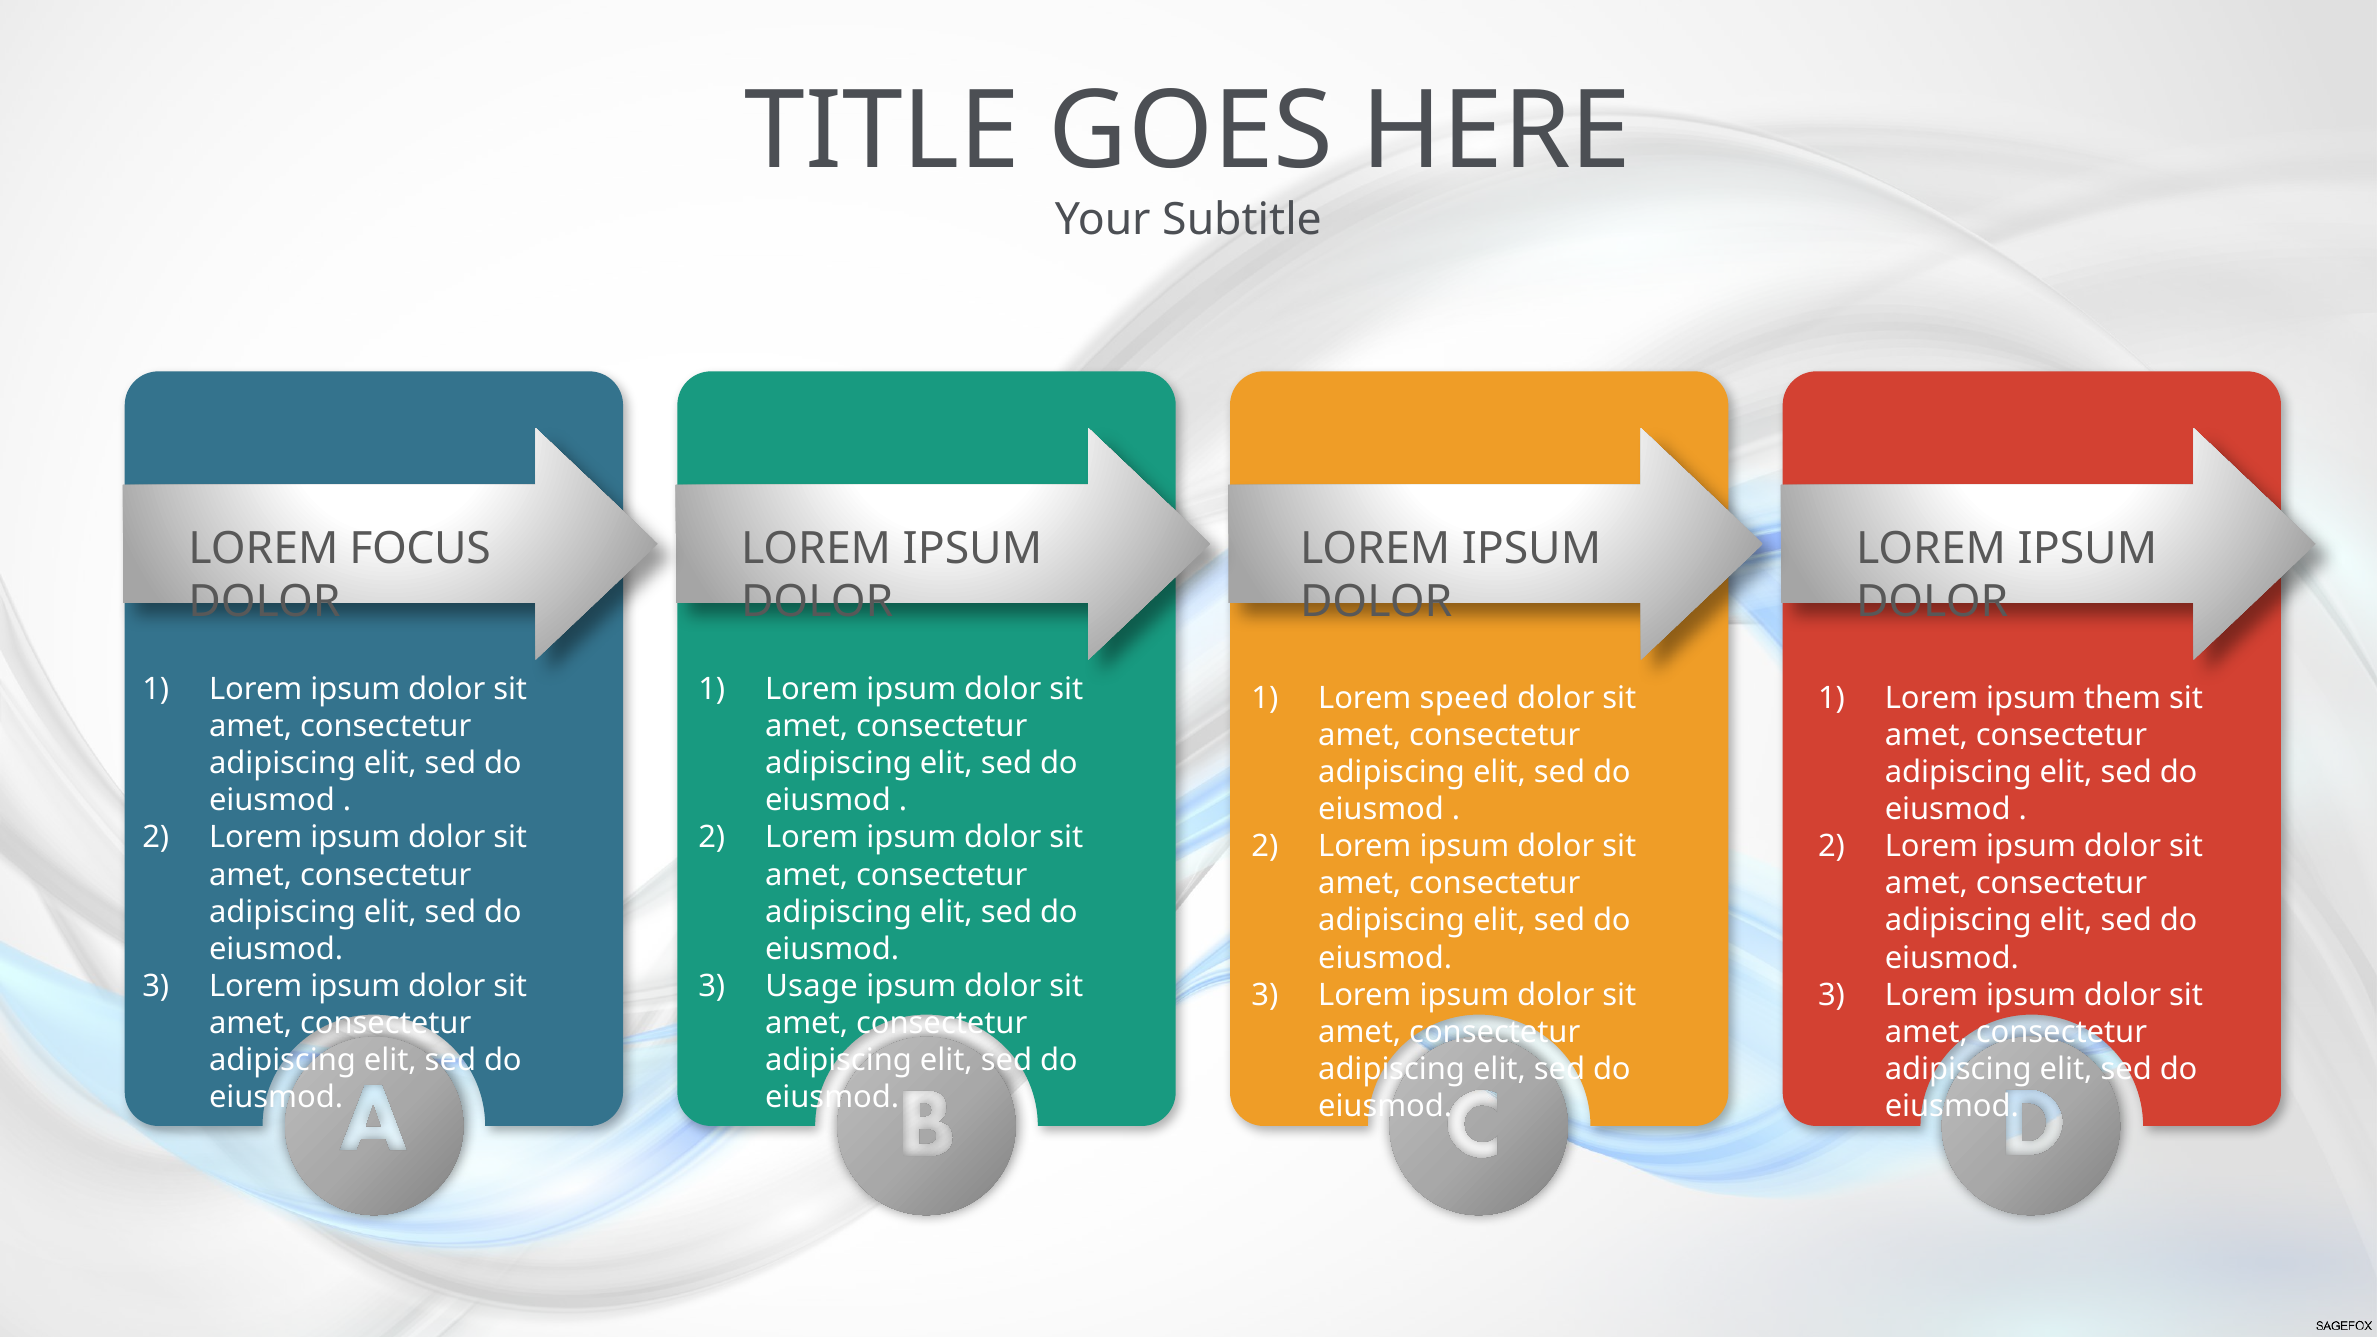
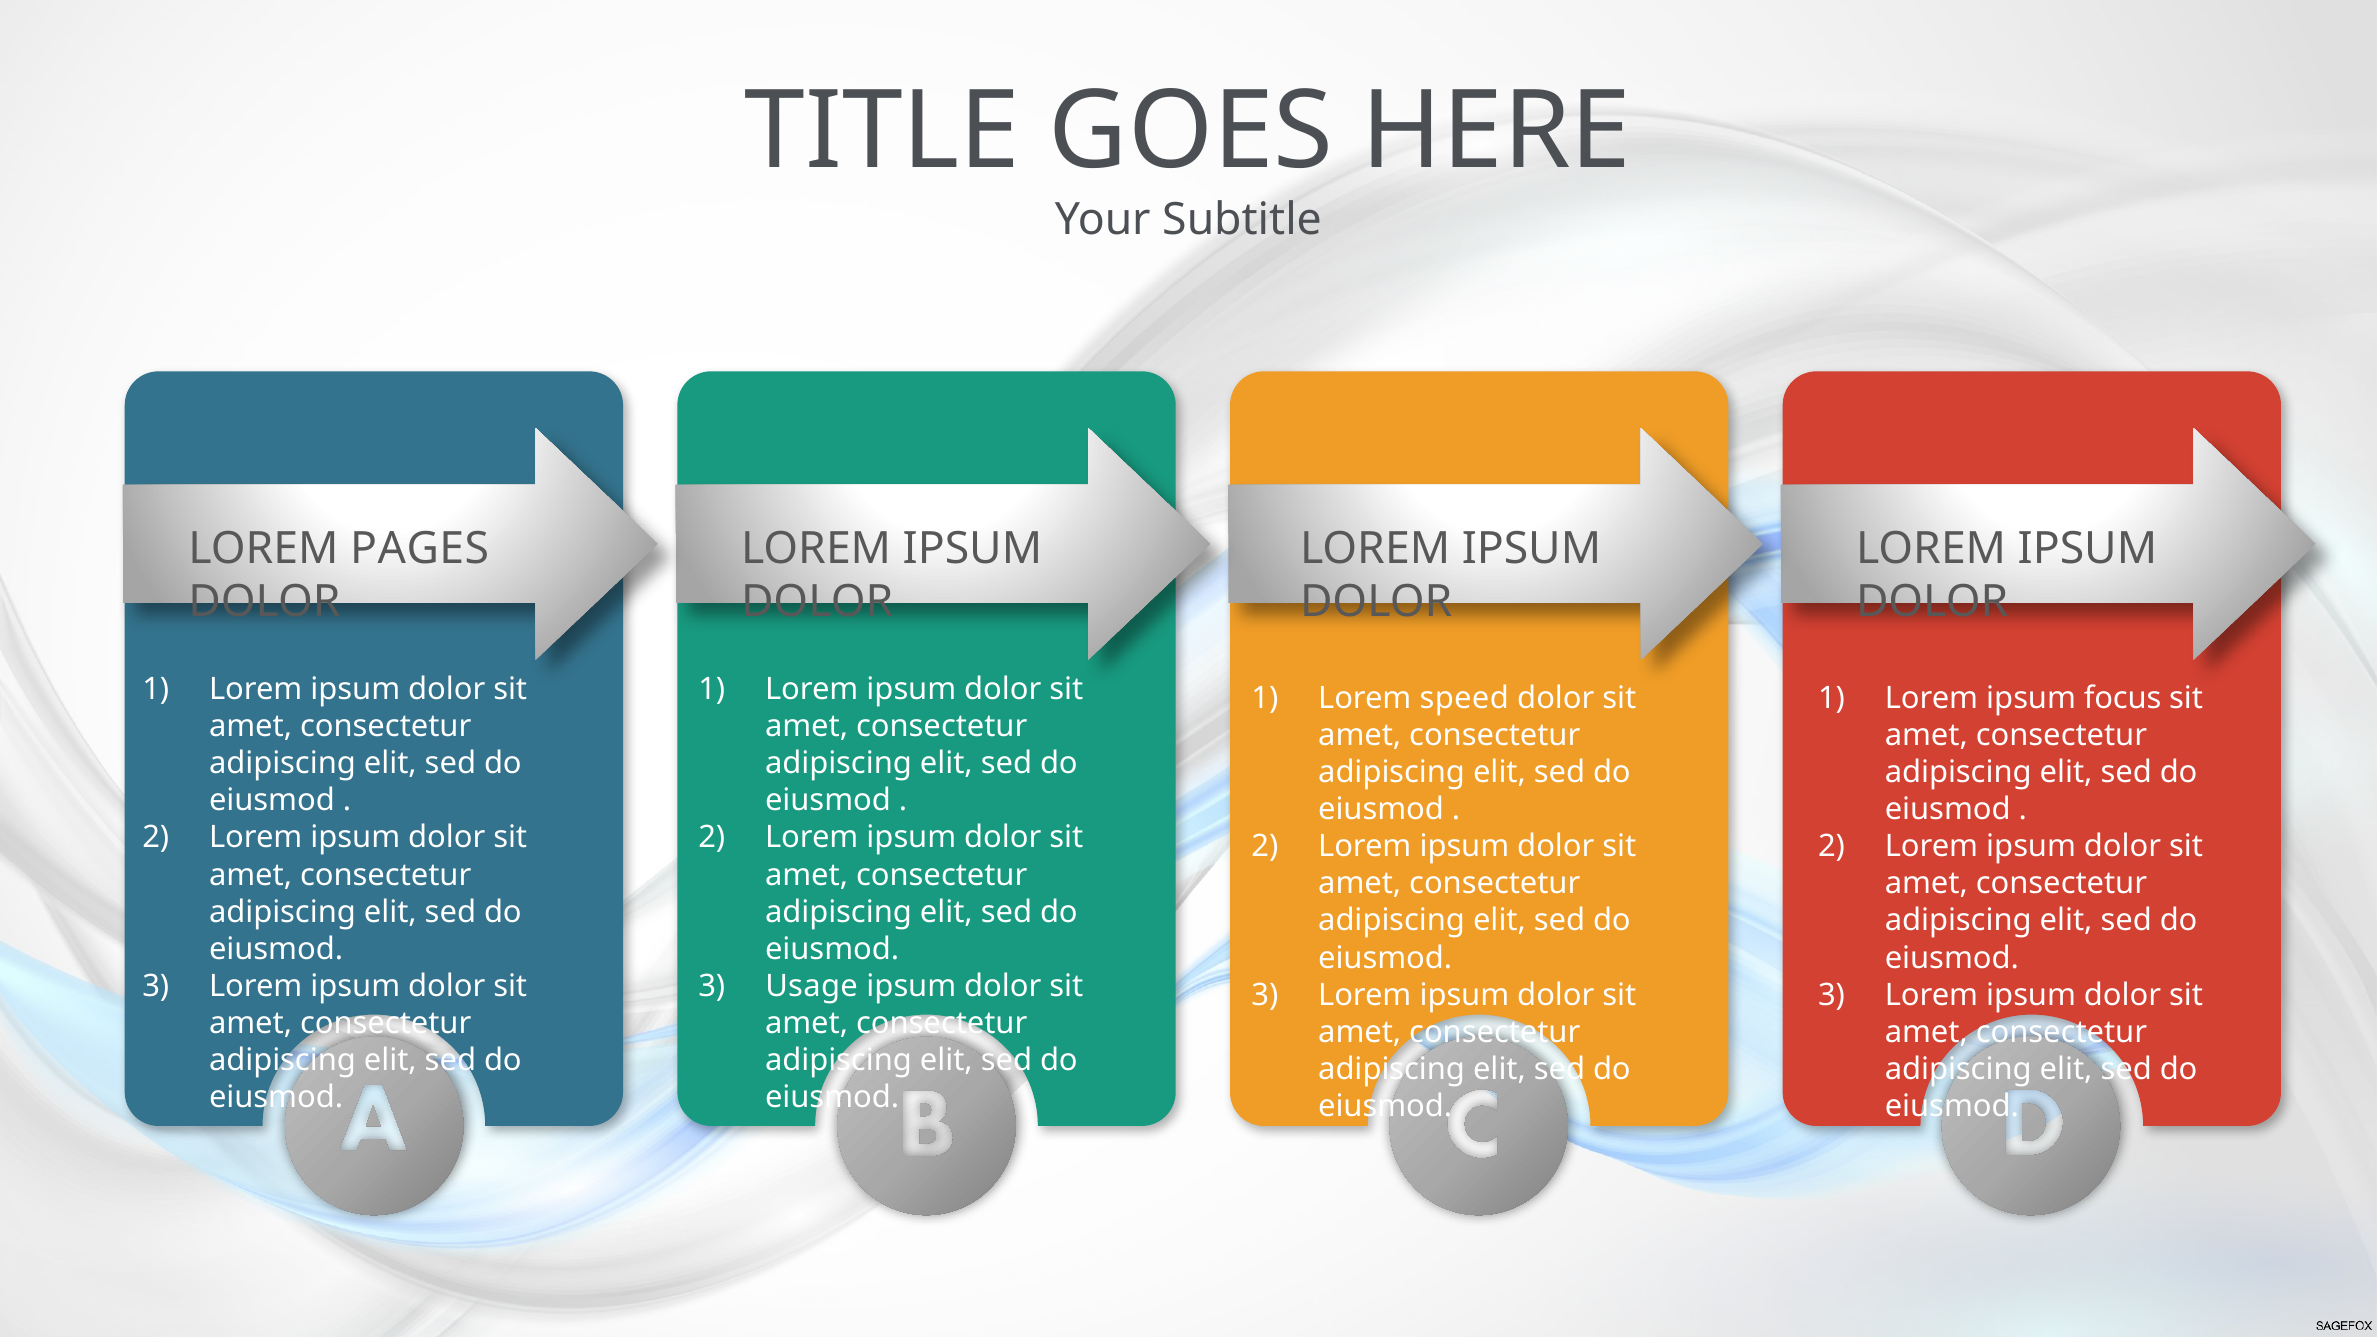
FOCUS: FOCUS -> PAGES
them: them -> focus
